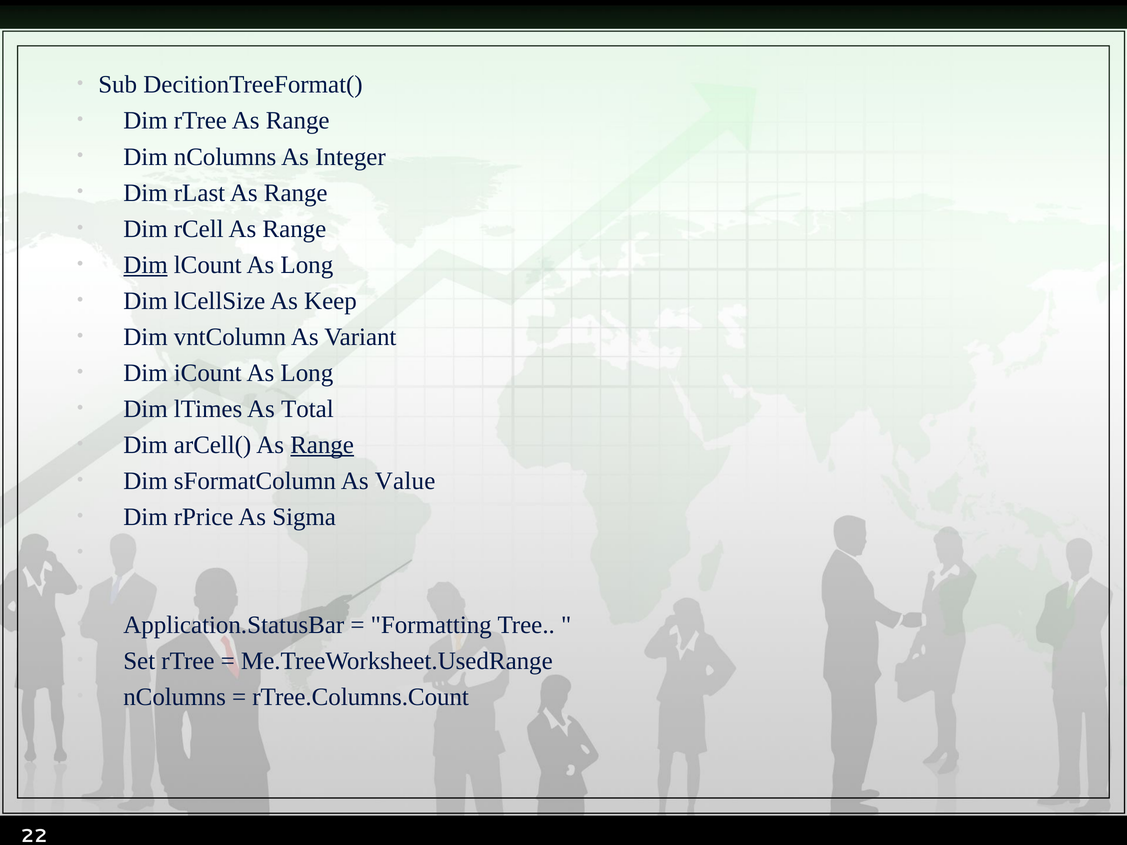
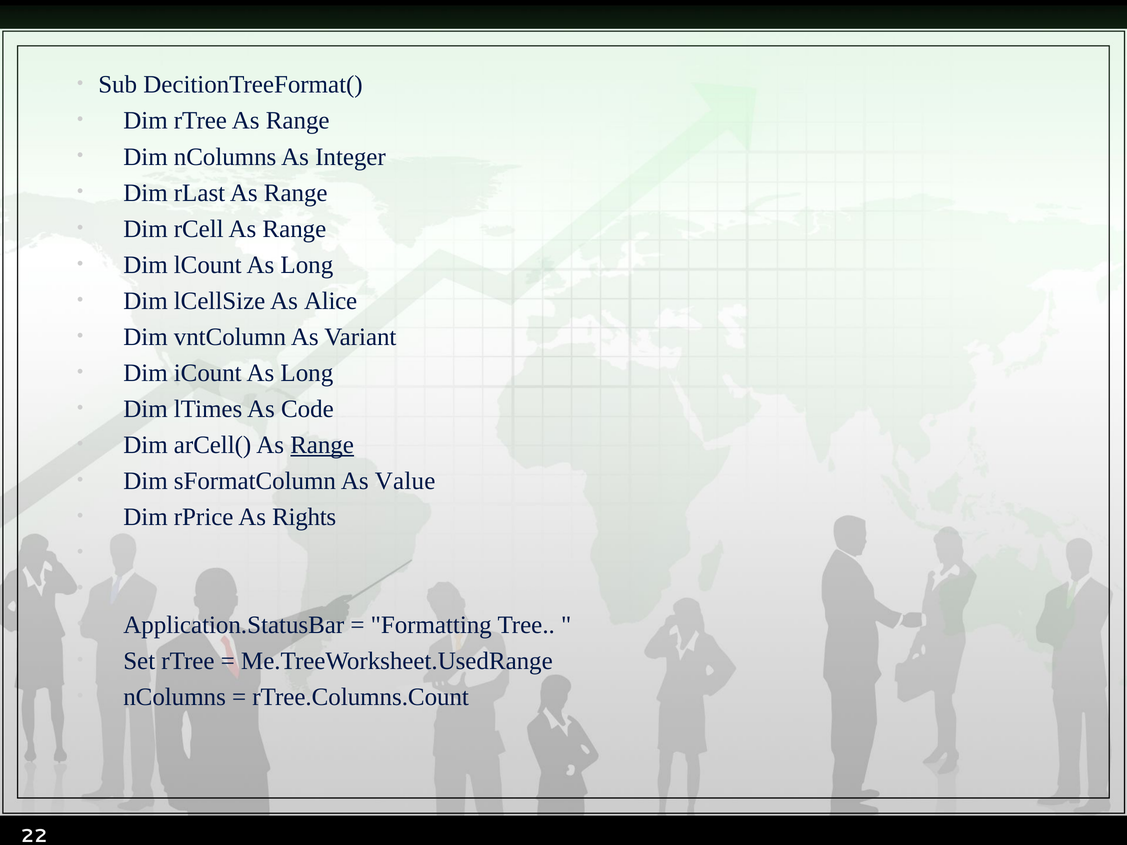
Dim at (146, 265) underline: present -> none
Keep: Keep -> Alice
Total: Total -> Code
Sigma: Sigma -> Rights
